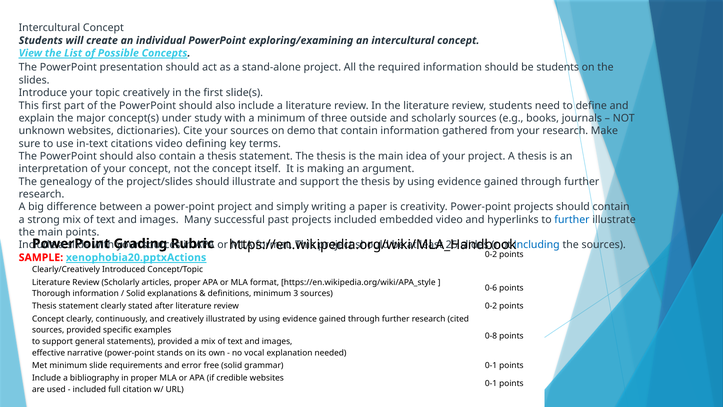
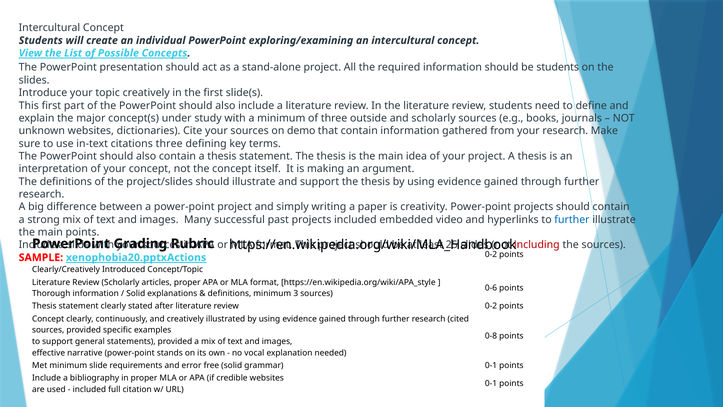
citations video: video -> three
The genealogy: genealogy -> definitions
including colour: blue -> red
